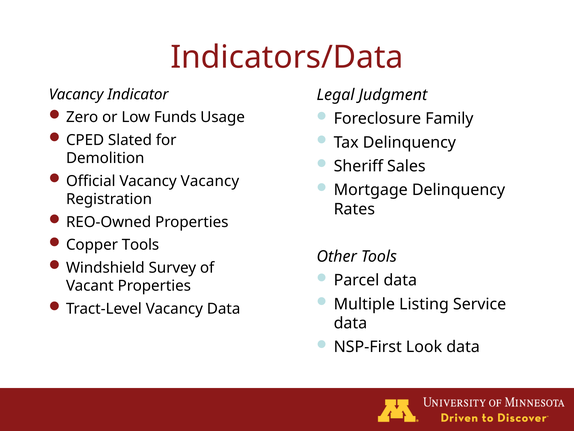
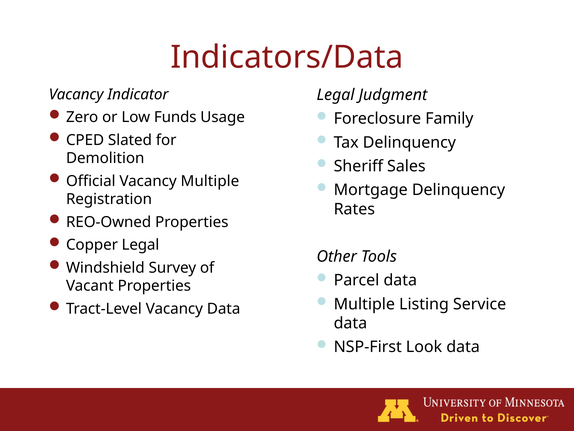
Vacancy Vacancy: Vacancy -> Multiple
Copper Tools: Tools -> Legal
